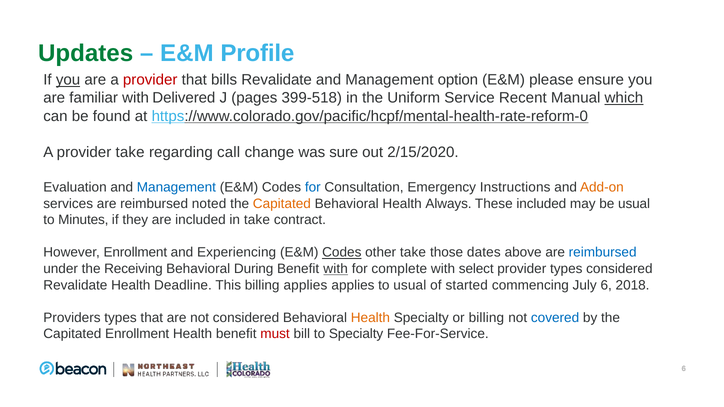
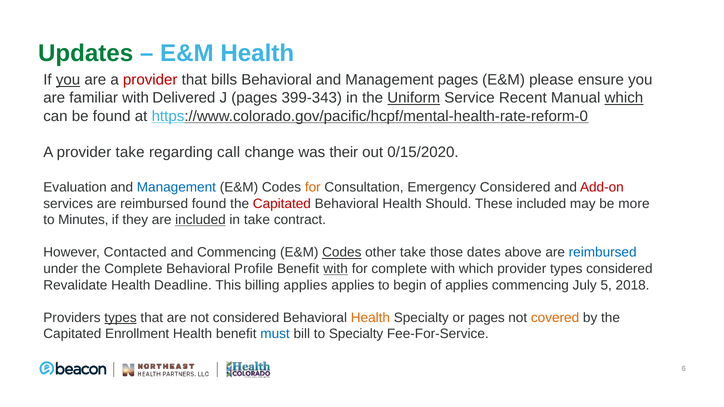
E&M Profile: Profile -> Health
bills Revalidate: Revalidate -> Behavioral
Management option: option -> pages
399-518: 399-518 -> 399-343
Uniform underline: none -> present
sure: sure -> their
2/15/2020: 2/15/2020 -> 0/15/2020
for at (313, 188) colour: blue -> orange
Emergency Instructions: Instructions -> Considered
Add-on colour: orange -> red
reimbursed noted: noted -> found
Capitated at (282, 204) colour: orange -> red
Always: Always -> Should
be usual: usual -> more
included at (200, 220) underline: none -> present
However Enrollment: Enrollment -> Contacted
and Experiencing: Experiencing -> Commencing
the Receiving: Receiving -> Complete
During: During -> Profile
with select: select -> which
to usual: usual -> begin
of started: started -> applies
6: 6 -> 5
types at (121, 318) underline: none -> present
or billing: billing -> pages
covered colour: blue -> orange
must colour: red -> blue
